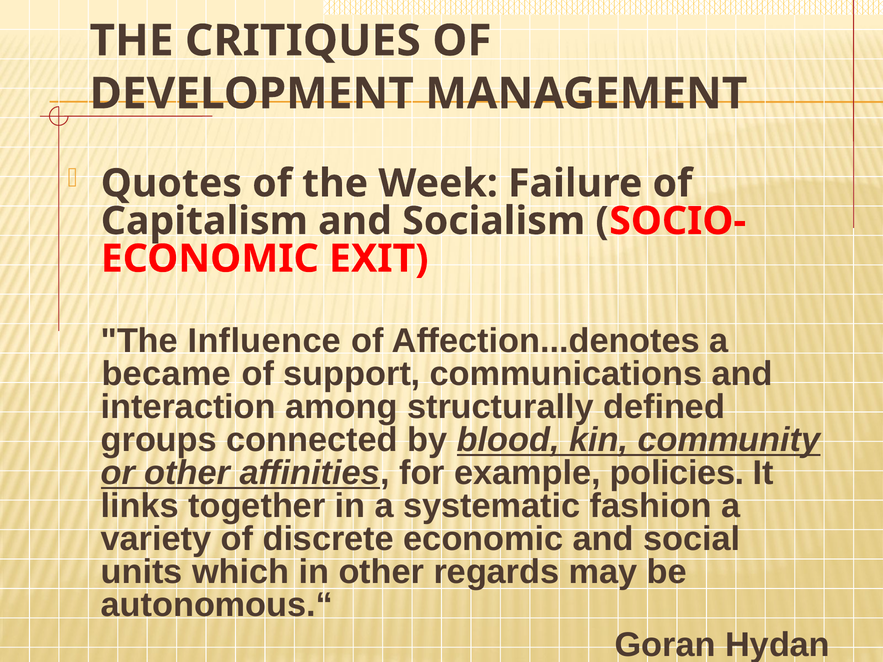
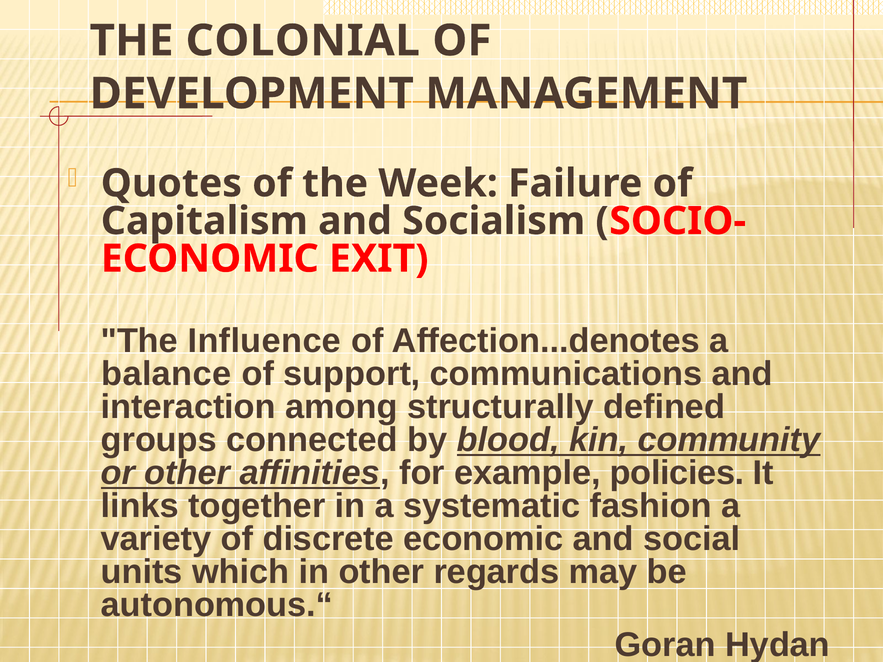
CRITIQUES: CRITIQUES -> COLONIAL
became: became -> balance
